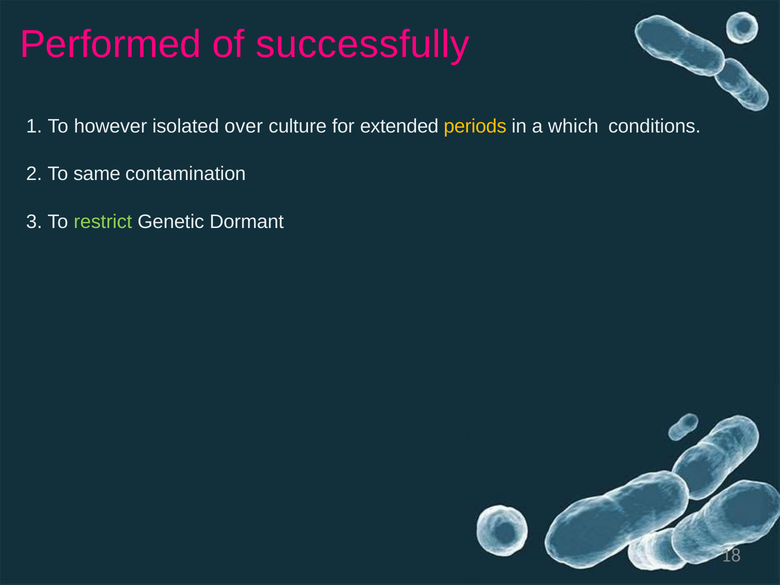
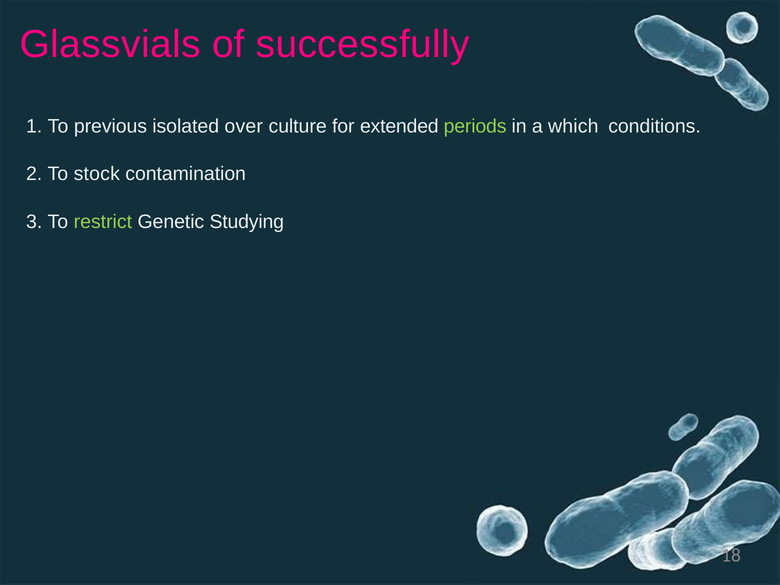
Performed: Performed -> Glassvials
however: however -> previous
periods colour: yellow -> light green
same: same -> stock
Dormant: Dormant -> Studying
